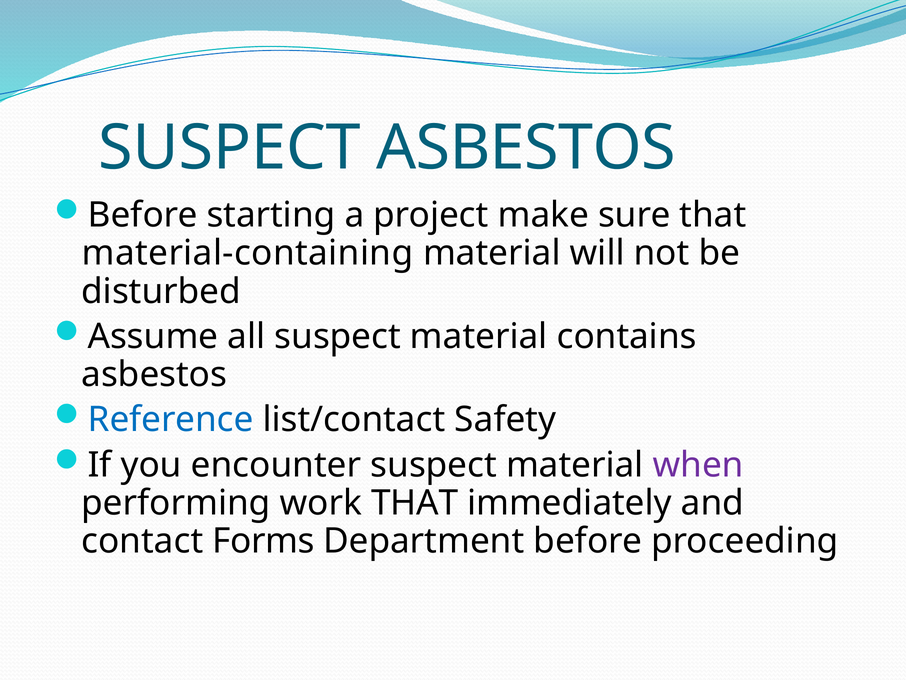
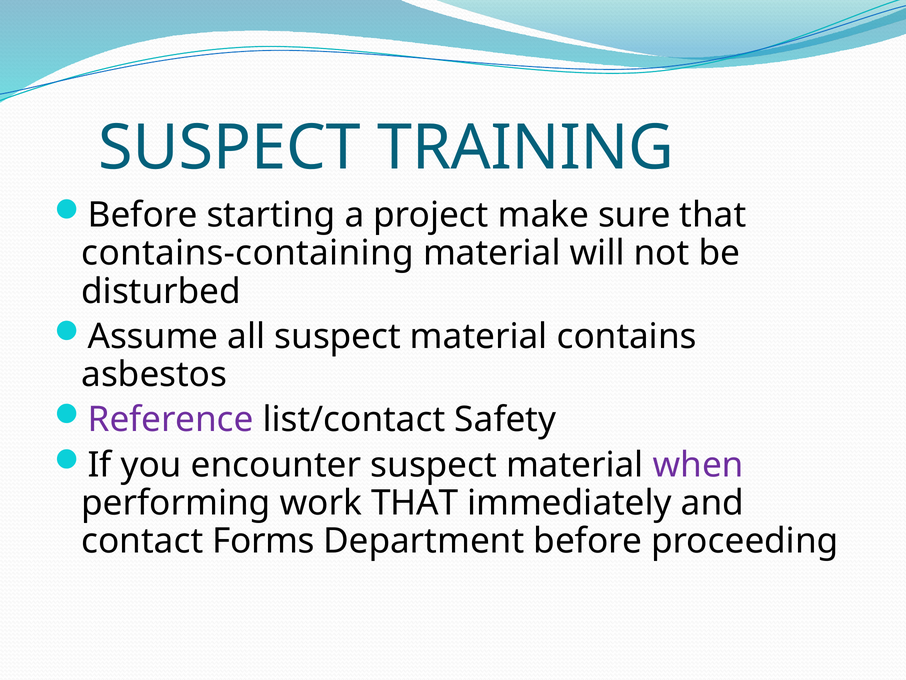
SUSPECT ASBESTOS: ASBESTOS -> TRAINING
material-containing: material-containing -> contains-containing
Reference colour: blue -> purple
